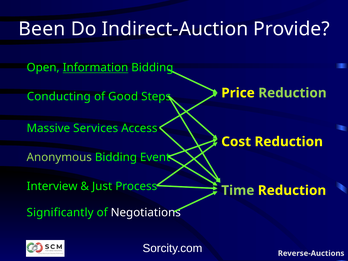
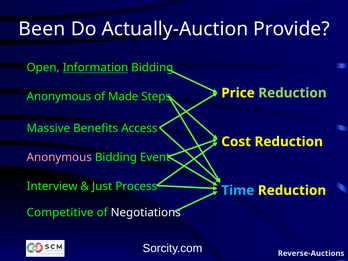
Indirect-Auction: Indirect-Auction -> Actually-Auction
Conducting at (59, 96): Conducting -> Anonymous
Good: Good -> Made
Services: Services -> Benefits
Anonymous at (59, 157) colour: light green -> pink
Time colour: light green -> light blue
Significantly: Significantly -> Competitive
